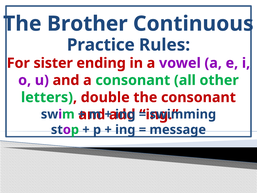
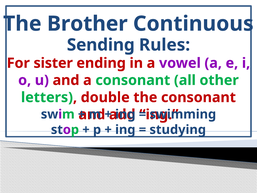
Practice: Practice -> Sending
message: message -> studying
